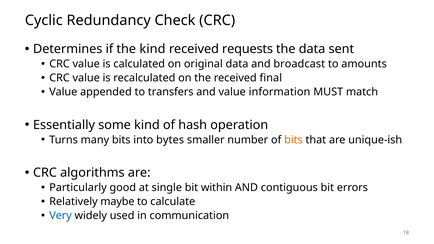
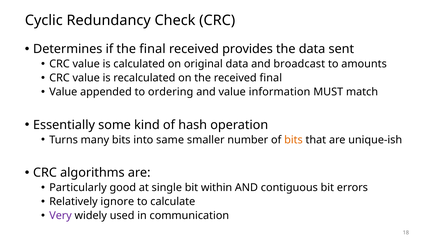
the kind: kind -> final
requests: requests -> provides
transfers: transfers -> ordering
bytes: bytes -> same
maybe: maybe -> ignore
Very colour: blue -> purple
